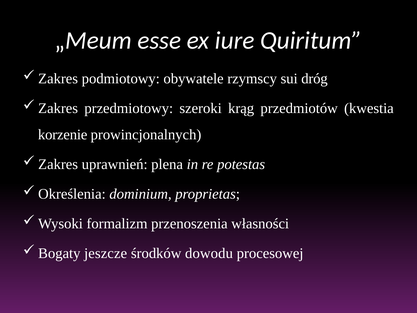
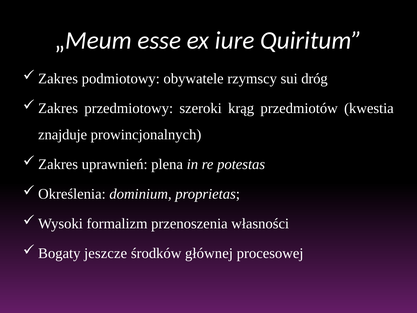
korzenie: korzenie -> znajduje
dowodu: dowodu -> głównej
